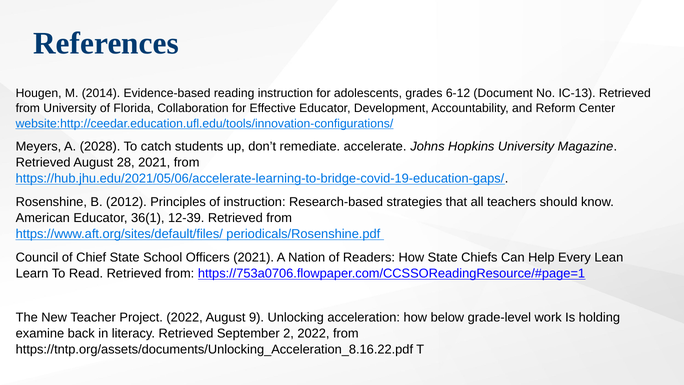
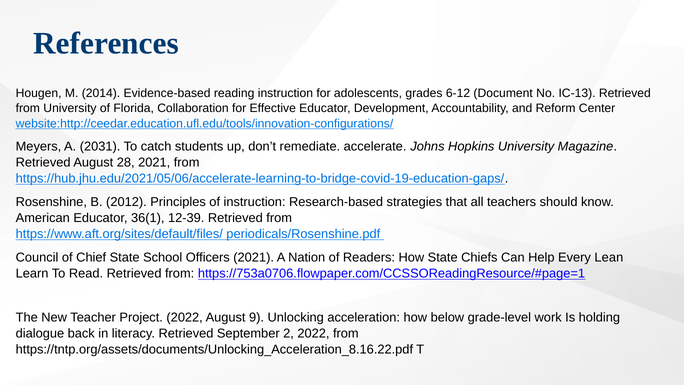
2028: 2028 -> 2031
examine: examine -> dialogue
